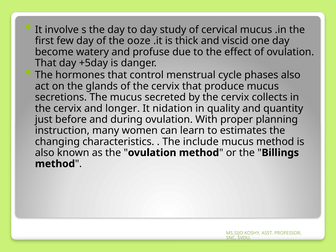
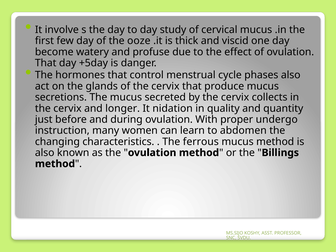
planning: planning -> undergo
estimates: estimates -> abdomen
include: include -> ferrous
